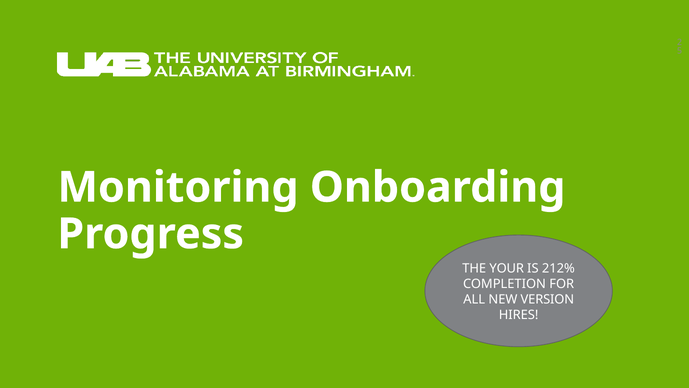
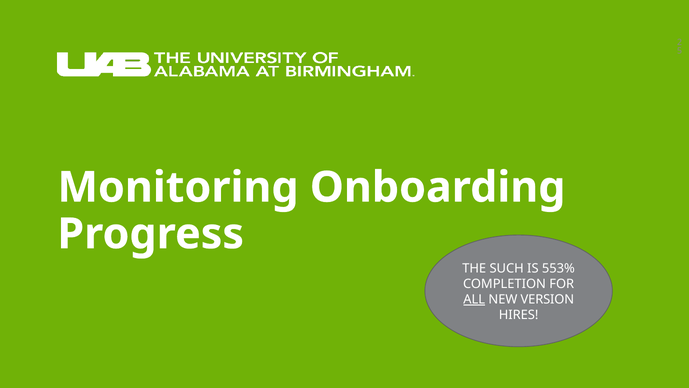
YOUR: YOUR -> SUCH
212%: 212% -> 553%
ALL underline: none -> present
